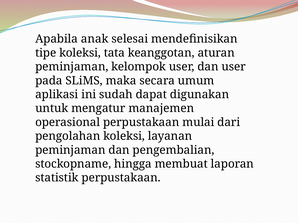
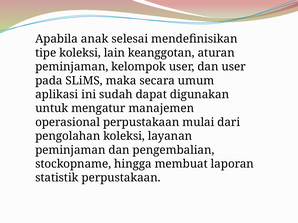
tata: tata -> lain
